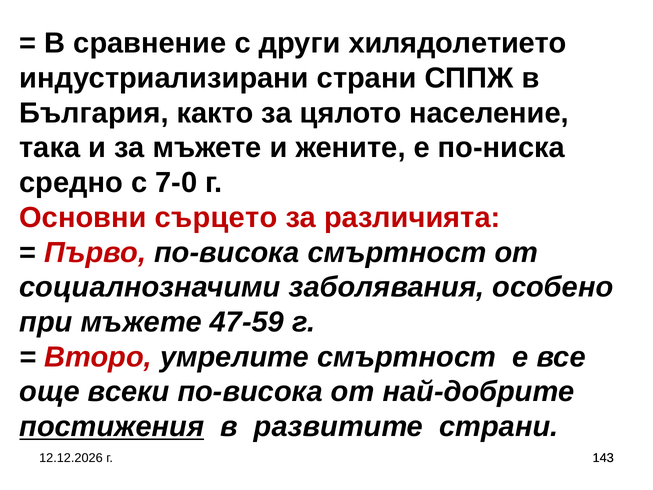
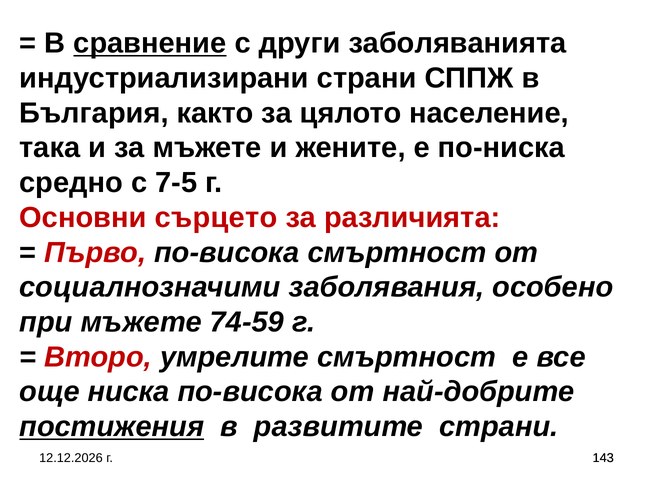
сравнение underline: none -> present
хилядолетието: хилядолетието -> заболяванията
7-0: 7-0 -> 7-5
47-59: 47-59 -> 74-59
всеки: всеки -> ниска
